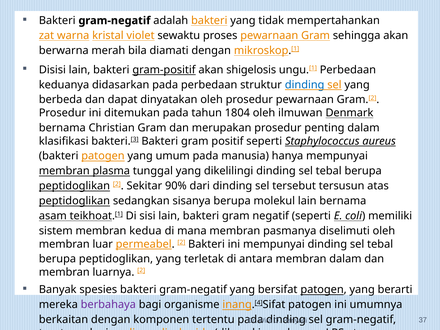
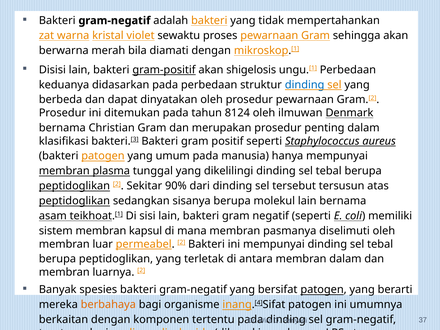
1804: 1804 -> 8124
kedua: kedua -> kapsul
berbahaya colour: purple -> orange
